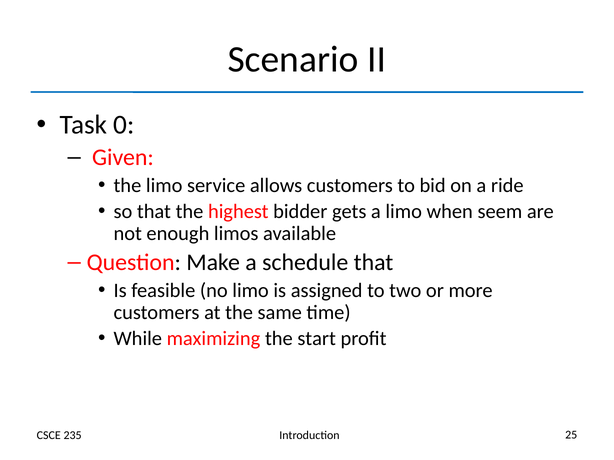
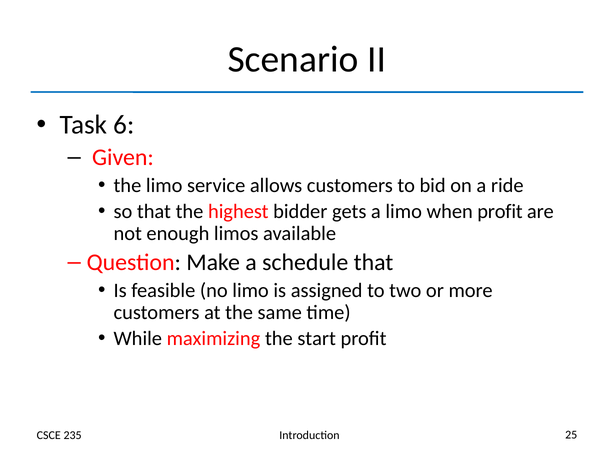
0: 0 -> 6
when seem: seem -> profit
